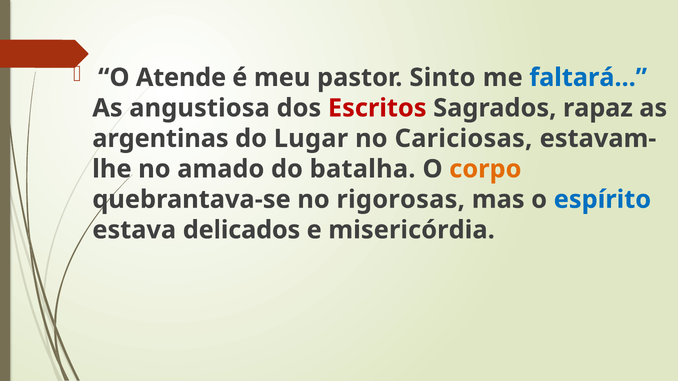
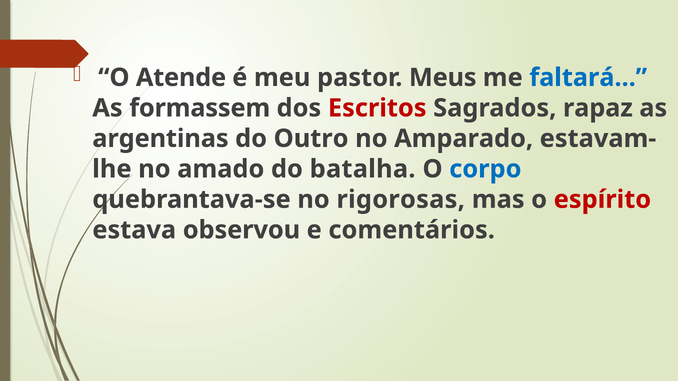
Sinto: Sinto -> Meus
angustiosa: angustiosa -> formassem
Lugar: Lugar -> Outro
Cariciosas: Cariciosas -> Amparado
corpo colour: orange -> blue
espírito colour: blue -> red
delicados: delicados -> observou
misericórdia: misericórdia -> comentários
